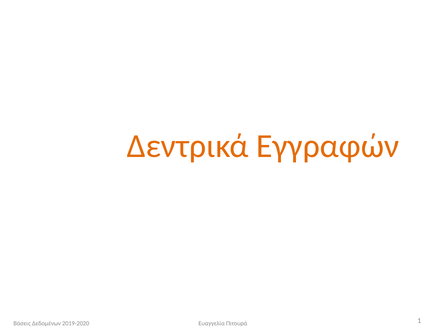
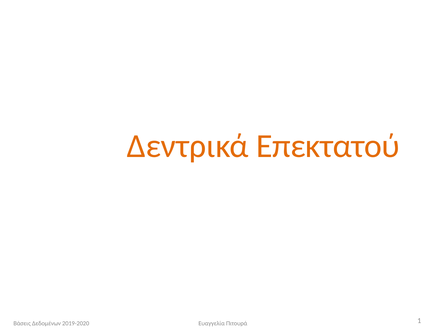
Εγγραφών: Εγγραφών -> Επεκτατού
